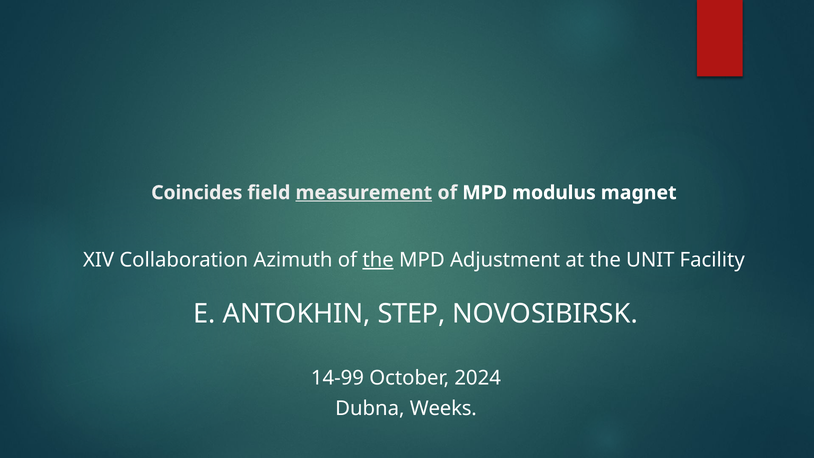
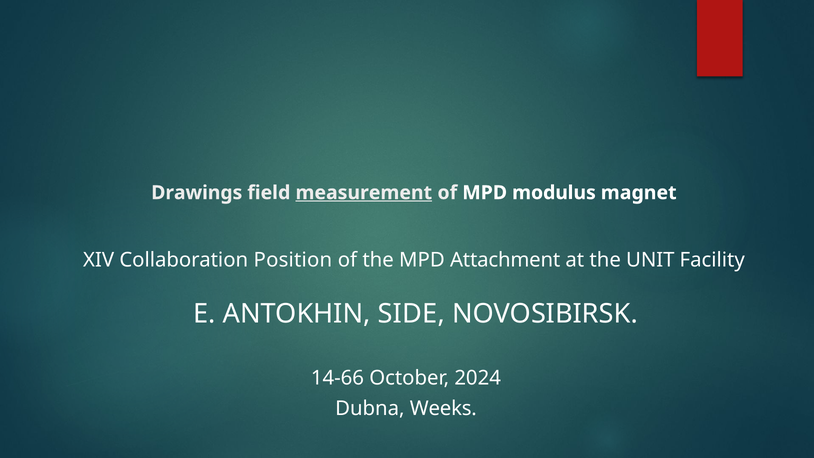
Coincides: Coincides -> Drawings
Azimuth: Azimuth -> Position
the at (378, 260) underline: present -> none
Adjustment: Adjustment -> Attachment
STEP: STEP -> SIDE
14-99: 14-99 -> 14-66
